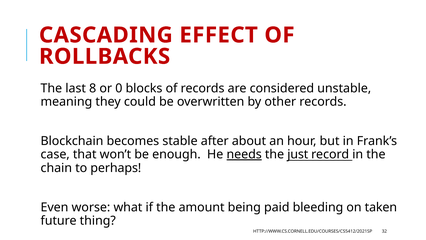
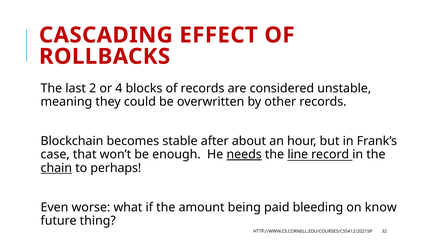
8: 8 -> 2
0: 0 -> 4
just: just -> line
chain underline: none -> present
taken: taken -> know
